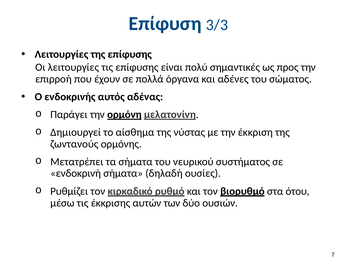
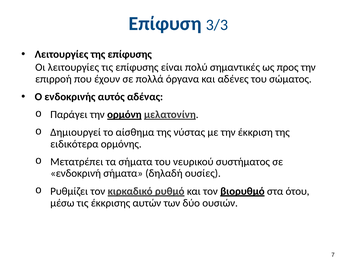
ζωντανούς: ζωντανούς -> ειδικότερα
